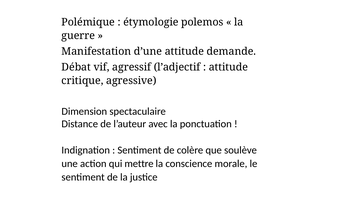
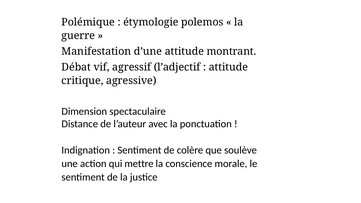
demande: demande -> montrant
